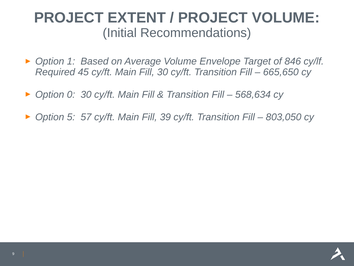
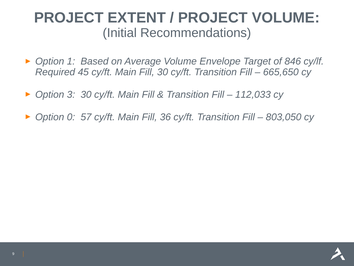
0: 0 -> 3
568,634: 568,634 -> 112,033
5: 5 -> 0
39: 39 -> 36
